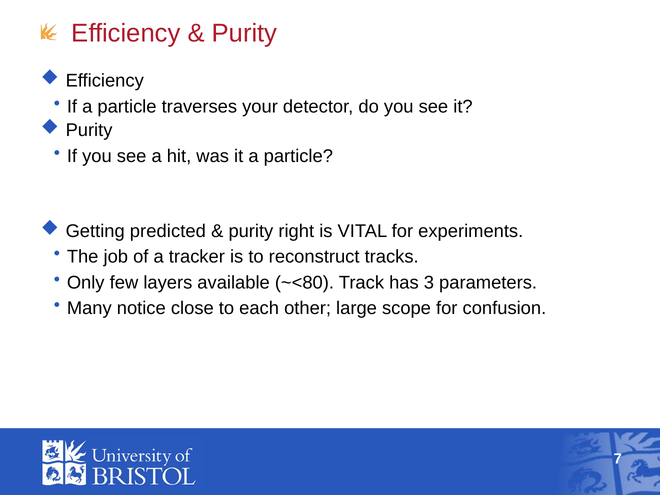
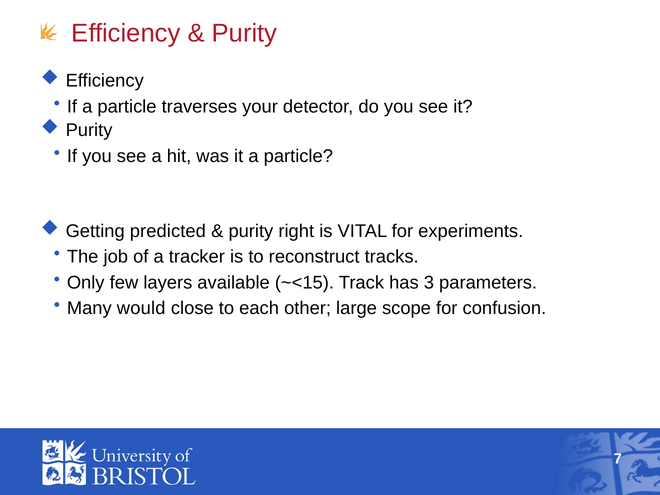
~<80: ~<80 -> ~<15
notice: notice -> would
